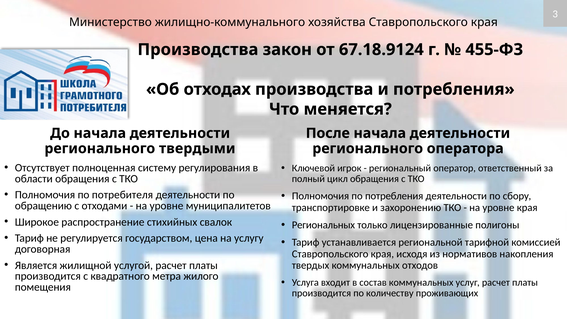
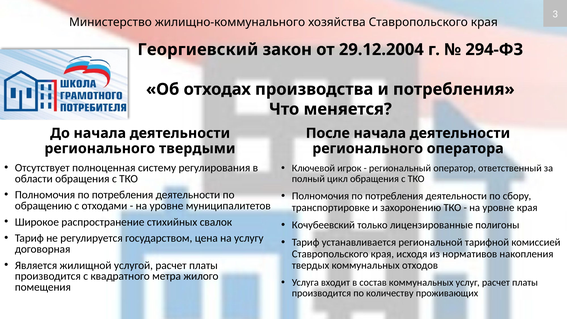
Производства at (198, 50): Производства -> Георгиевский
67.18.9124: 67.18.9124 -> 29.12.2004
455-ФЗ: 455-ФЗ -> 294-ФЗ
потребителя at (122, 195): потребителя -> потребления
Региональных: Региональных -> Кочубеевский
